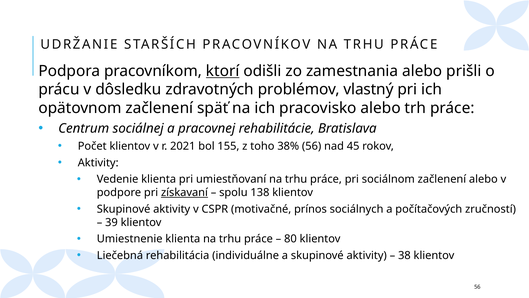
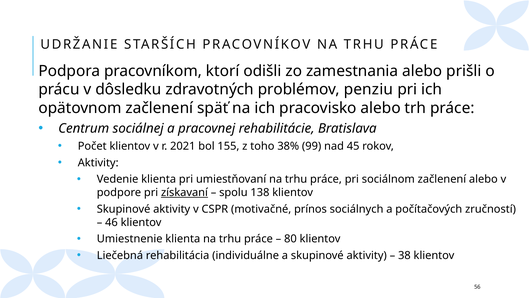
ktorí underline: present -> none
vlastný: vlastný -> penziu
38% 56: 56 -> 99
39: 39 -> 46
